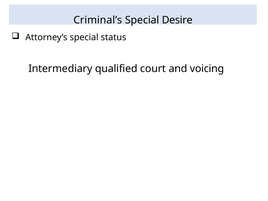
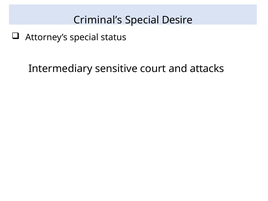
qualified: qualified -> sensitive
voicing: voicing -> attacks
